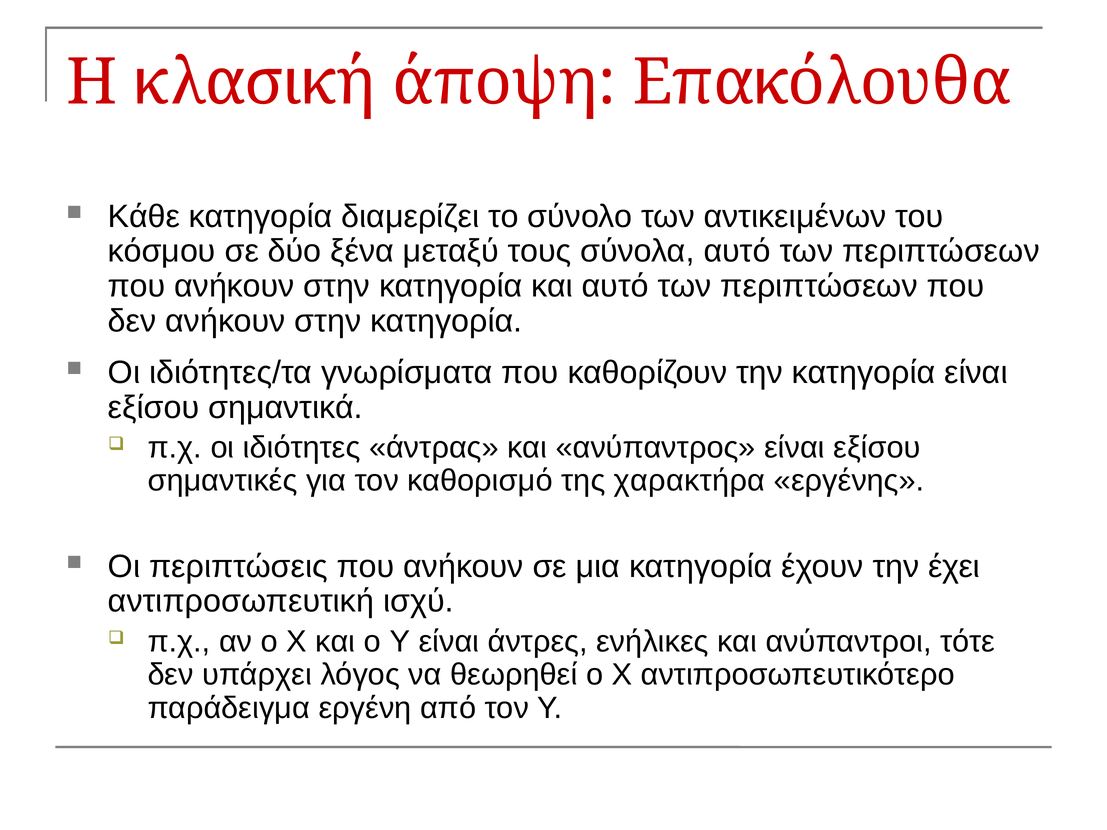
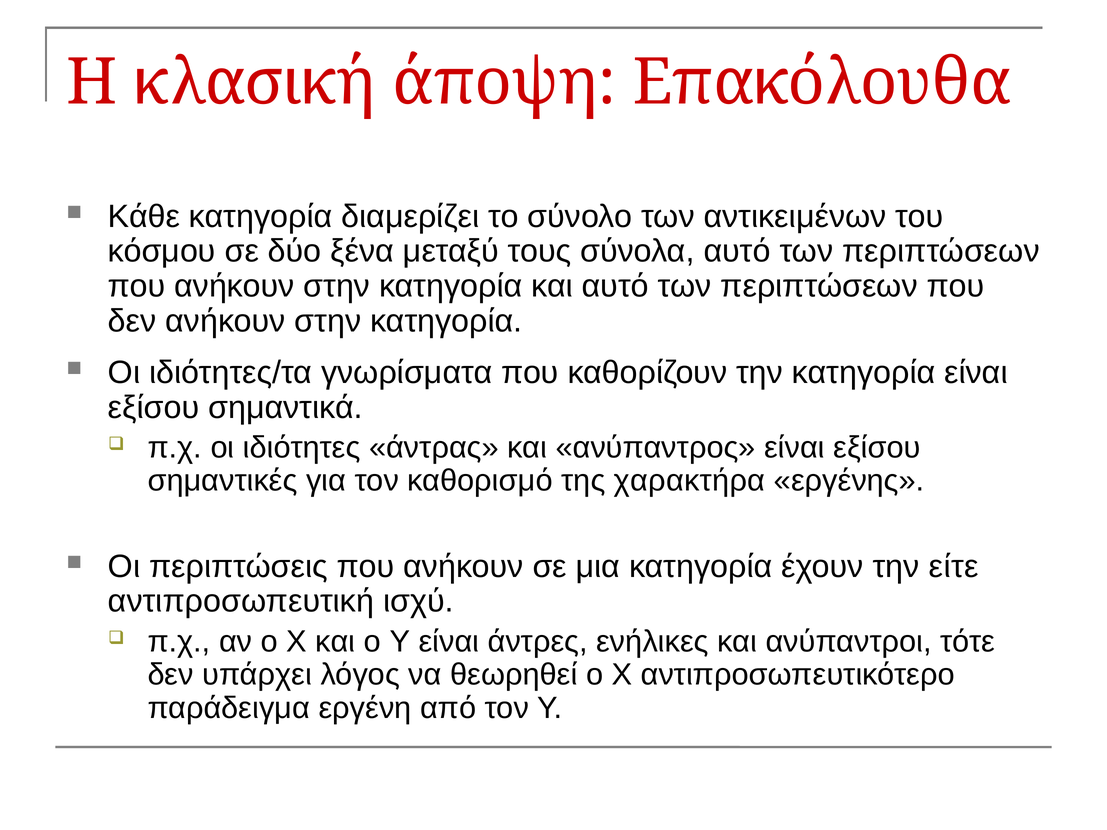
έχει: έχει -> είτε
